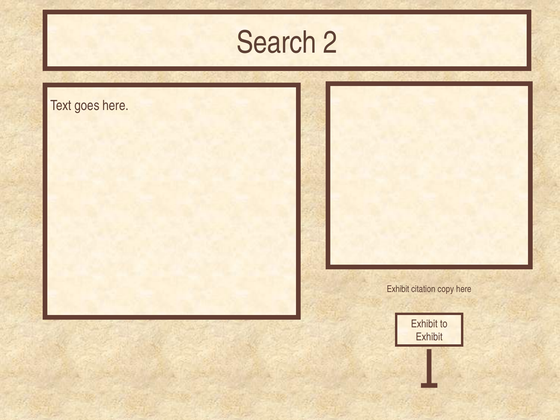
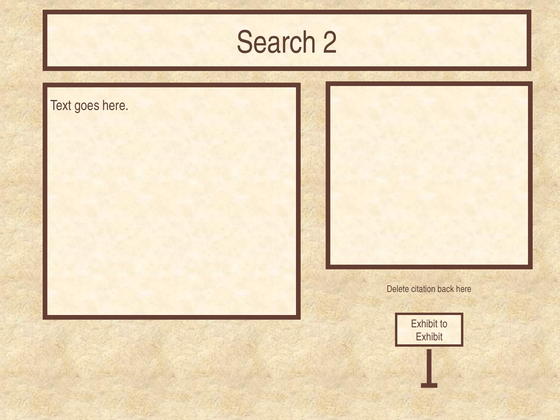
Exhibit at (398, 289): Exhibit -> Delete
copy: copy -> back
